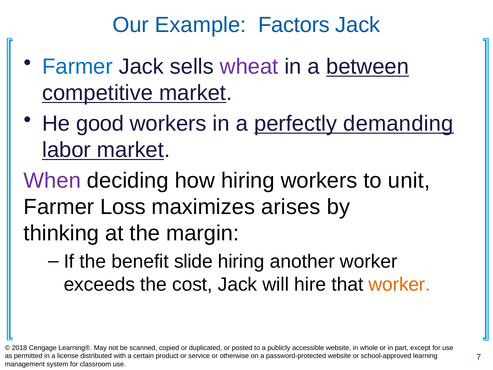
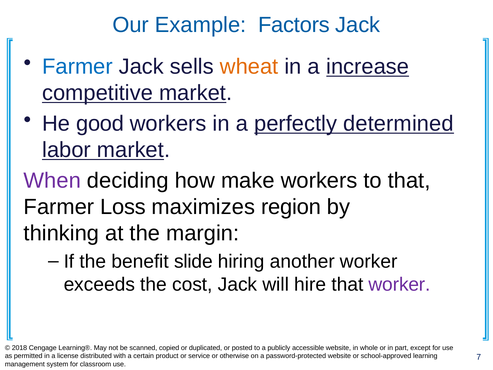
wheat colour: purple -> orange
between: between -> increase
demanding: demanding -> determined
how hiring: hiring -> make
to unit: unit -> that
arises: arises -> region
worker at (400, 284) colour: orange -> purple
